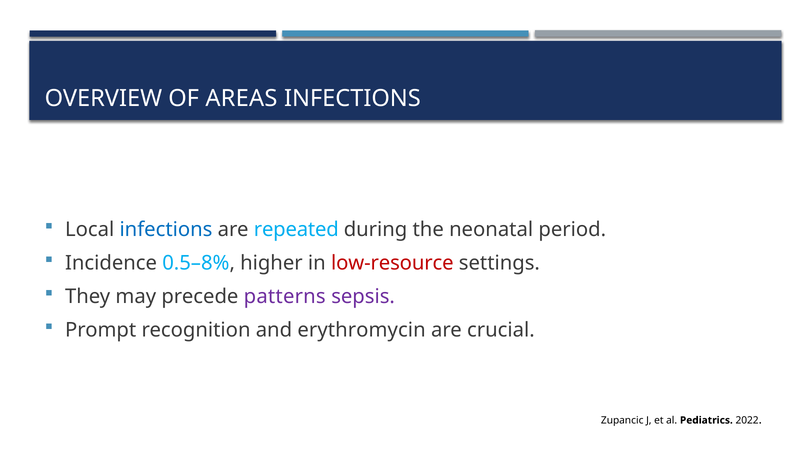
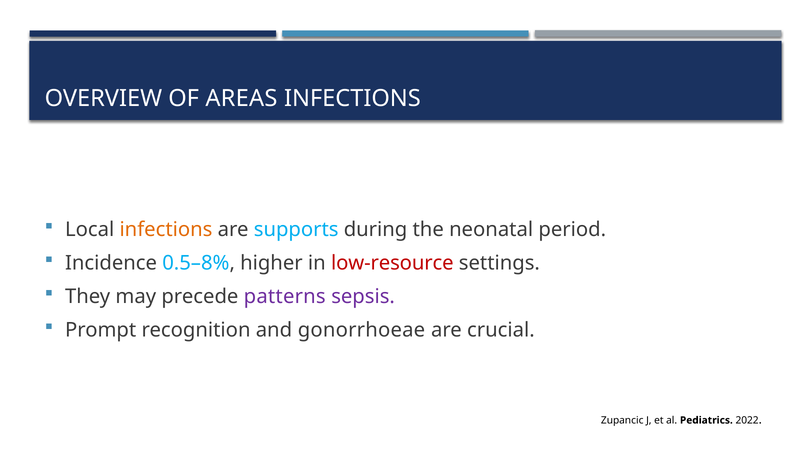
infections at (166, 230) colour: blue -> orange
repeated: repeated -> supports
erythromycin: erythromycin -> gonorrhoeae
